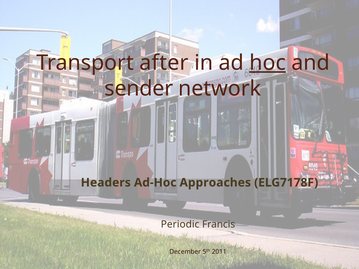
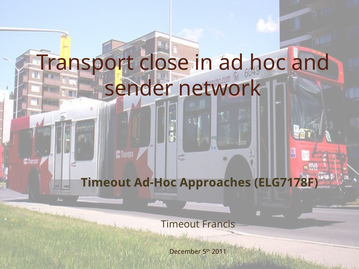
after: after -> close
hoc underline: present -> none
Headers at (106, 183): Headers -> Timeout
Periodic at (180, 224): Periodic -> Timeout
